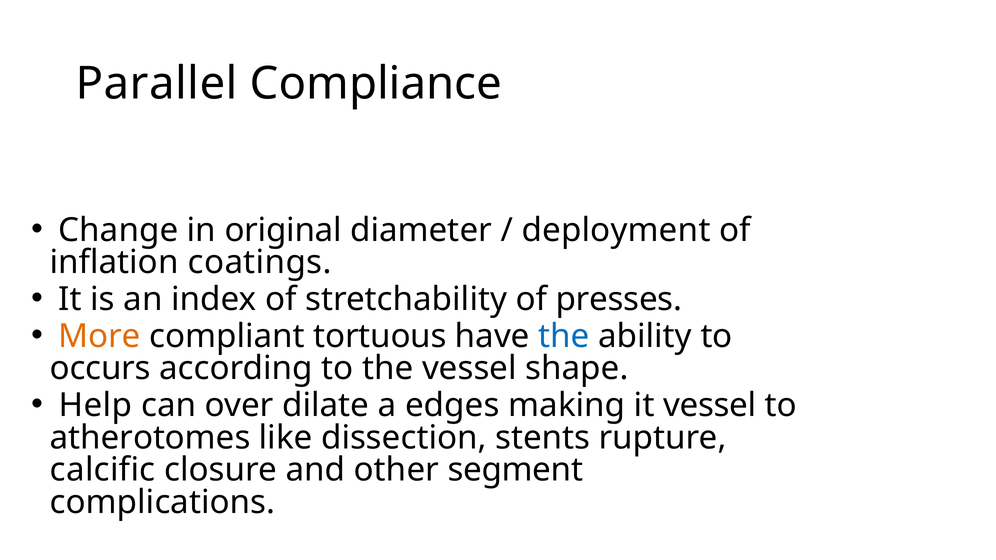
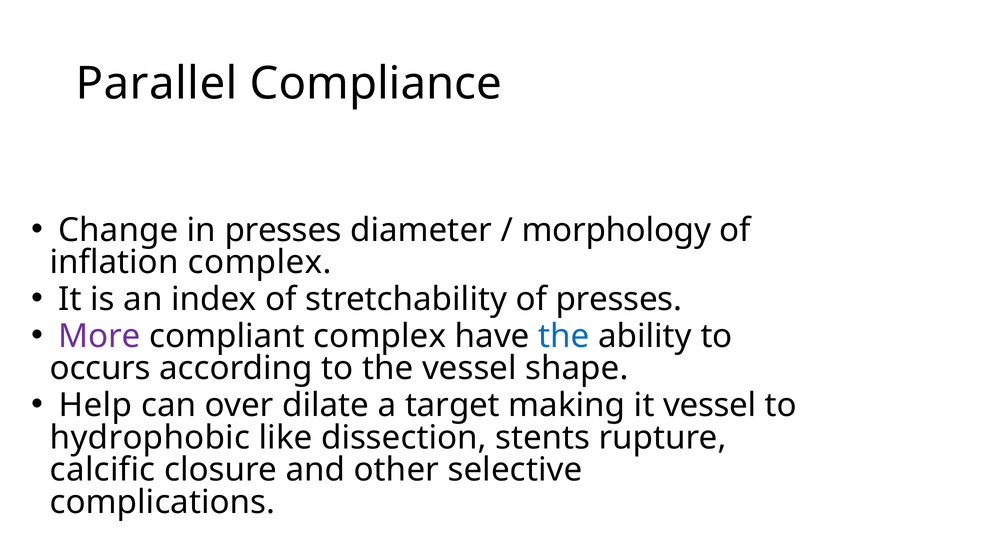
in original: original -> presses
deployment: deployment -> morphology
inflation coatings: coatings -> complex
More colour: orange -> purple
compliant tortuous: tortuous -> complex
edges: edges -> target
atherotomes: atherotomes -> hydrophobic
segment: segment -> selective
